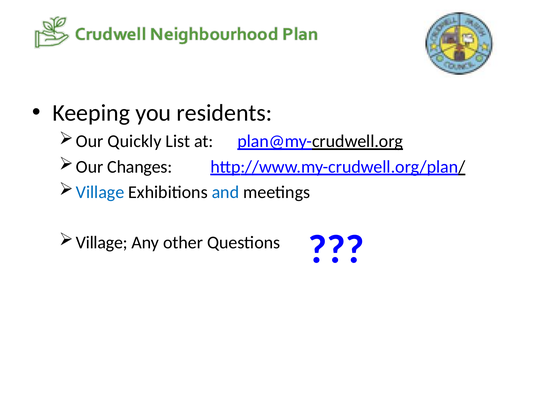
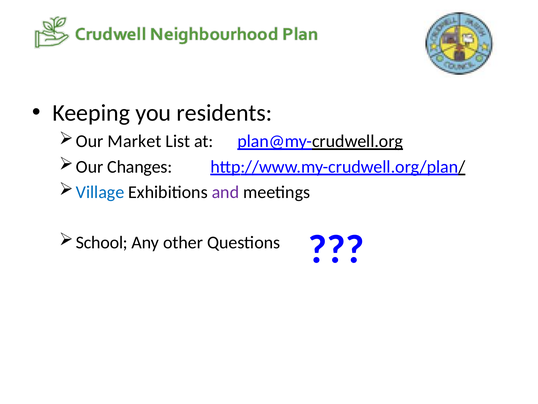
Quickly: Quickly -> Market
and colour: blue -> purple
Village at (102, 242): Village -> School
